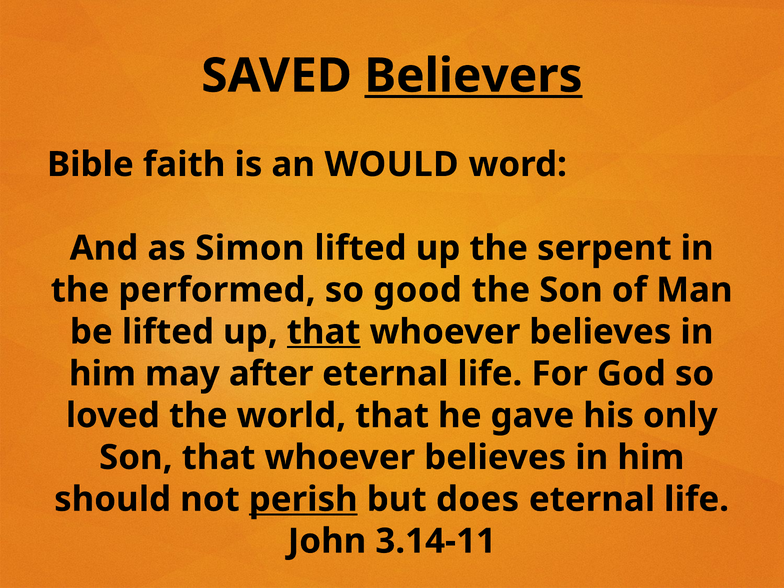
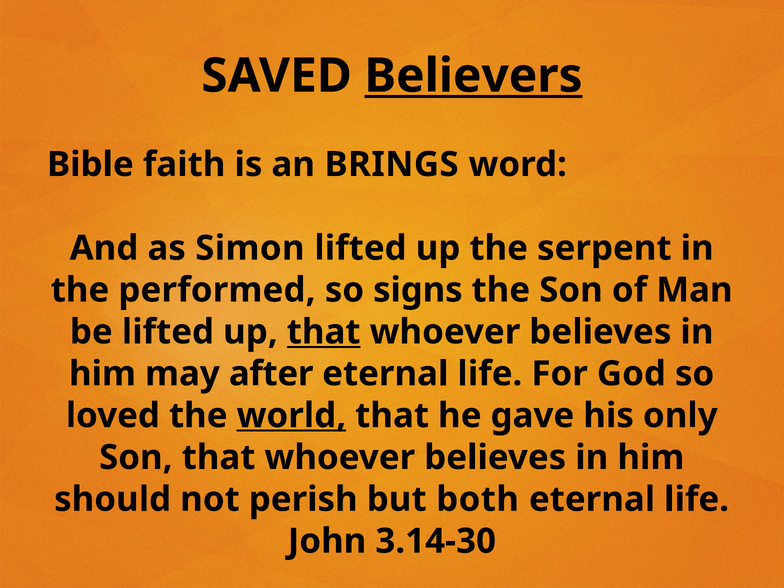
WOULD: WOULD -> BRINGS
good: good -> signs
world underline: none -> present
perish underline: present -> none
does: does -> both
3.14-11: 3.14-11 -> 3.14-30
